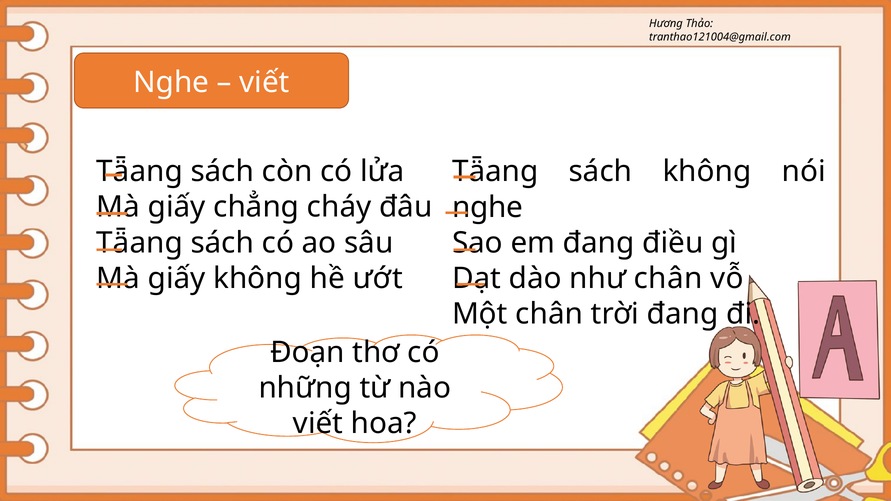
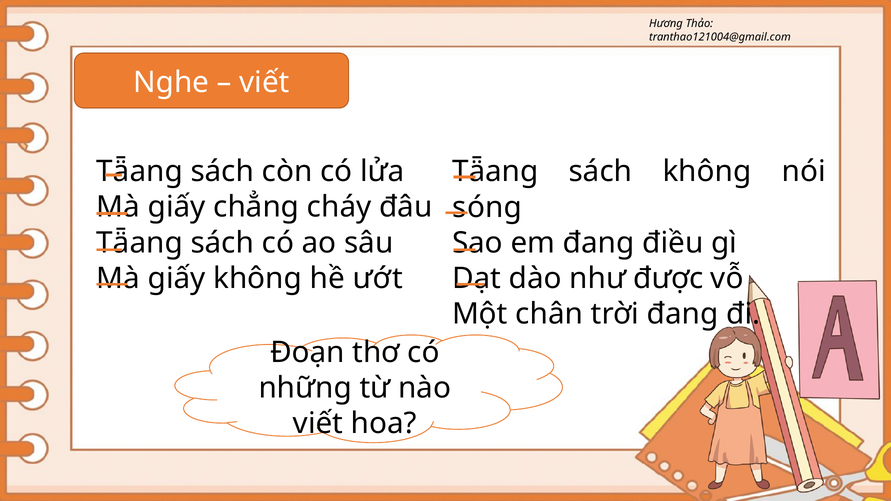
nghe at (488, 207): nghe -> sóng
như chân: chân -> được
